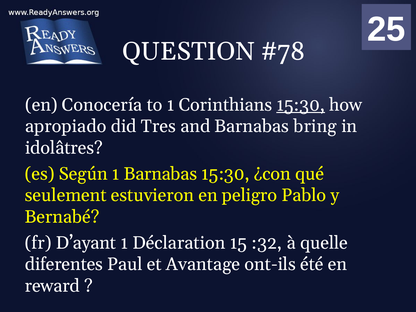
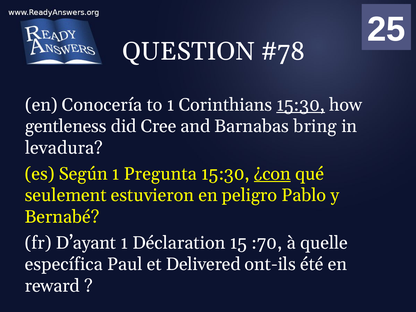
apropiado: apropiado -> gentleness
Tres: Tres -> Cree
idolâtres: idolâtres -> levadura
1 Barnabas: Barnabas -> Pregunta
¿con underline: none -> present
:32: :32 -> :70
diferentes: diferentes -> específica
Avantage: Avantage -> Delivered
